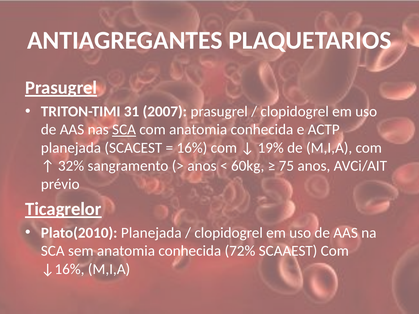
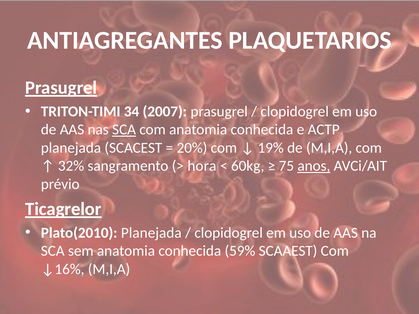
31: 31 -> 34
16%: 16% -> 20%
anos at (202, 166): anos -> hora
anos at (314, 166) underline: none -> present
72%: 72% -> 59%
